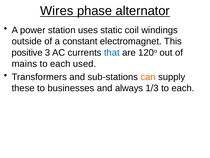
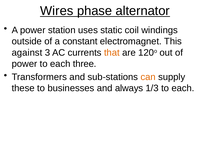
positive: positive -> against
that colour: blue -> orange
mains at (24, 64): mains -> power
used: used -> three
